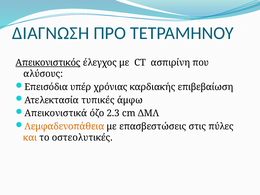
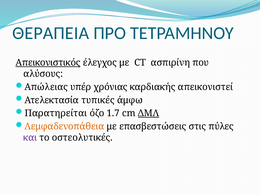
ΔΙΑΓΝΩΣΗ: ΔΙΑΓΝΩΣΗ -> ΘΕΡΑΠΕΙΑ
Επεισόδια: Επεισόδια -> Απώλειας
επιβεβαίωση: επιβεβαίωση -> απεικονιστεί
Απεικονιστικά: Απεικονιστικά -> Παρατηρείται
2.3: 2.3 -> 1.7
ΔΜΛ underline: none -> present
και colour: orange -> purple
